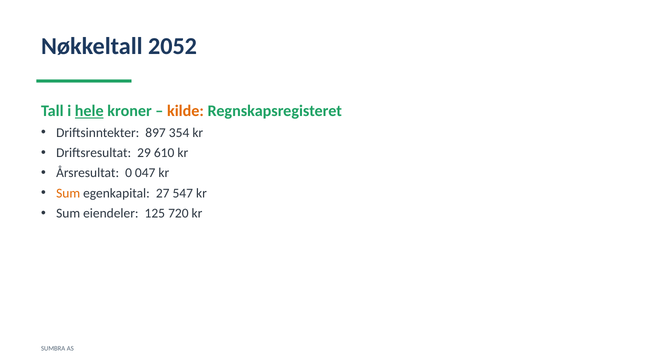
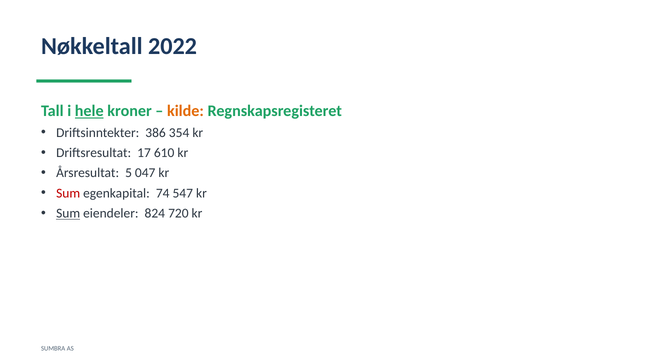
2052: 2052 -> 2022
897: 897 -> 386
29: 29 -> 17
0: 0 -> 5
Sum at (68, 193) colour: orange -> red
27: 27 -> 74
Sum at (68, 213) underline: none -> present
125: 125 -> 824
